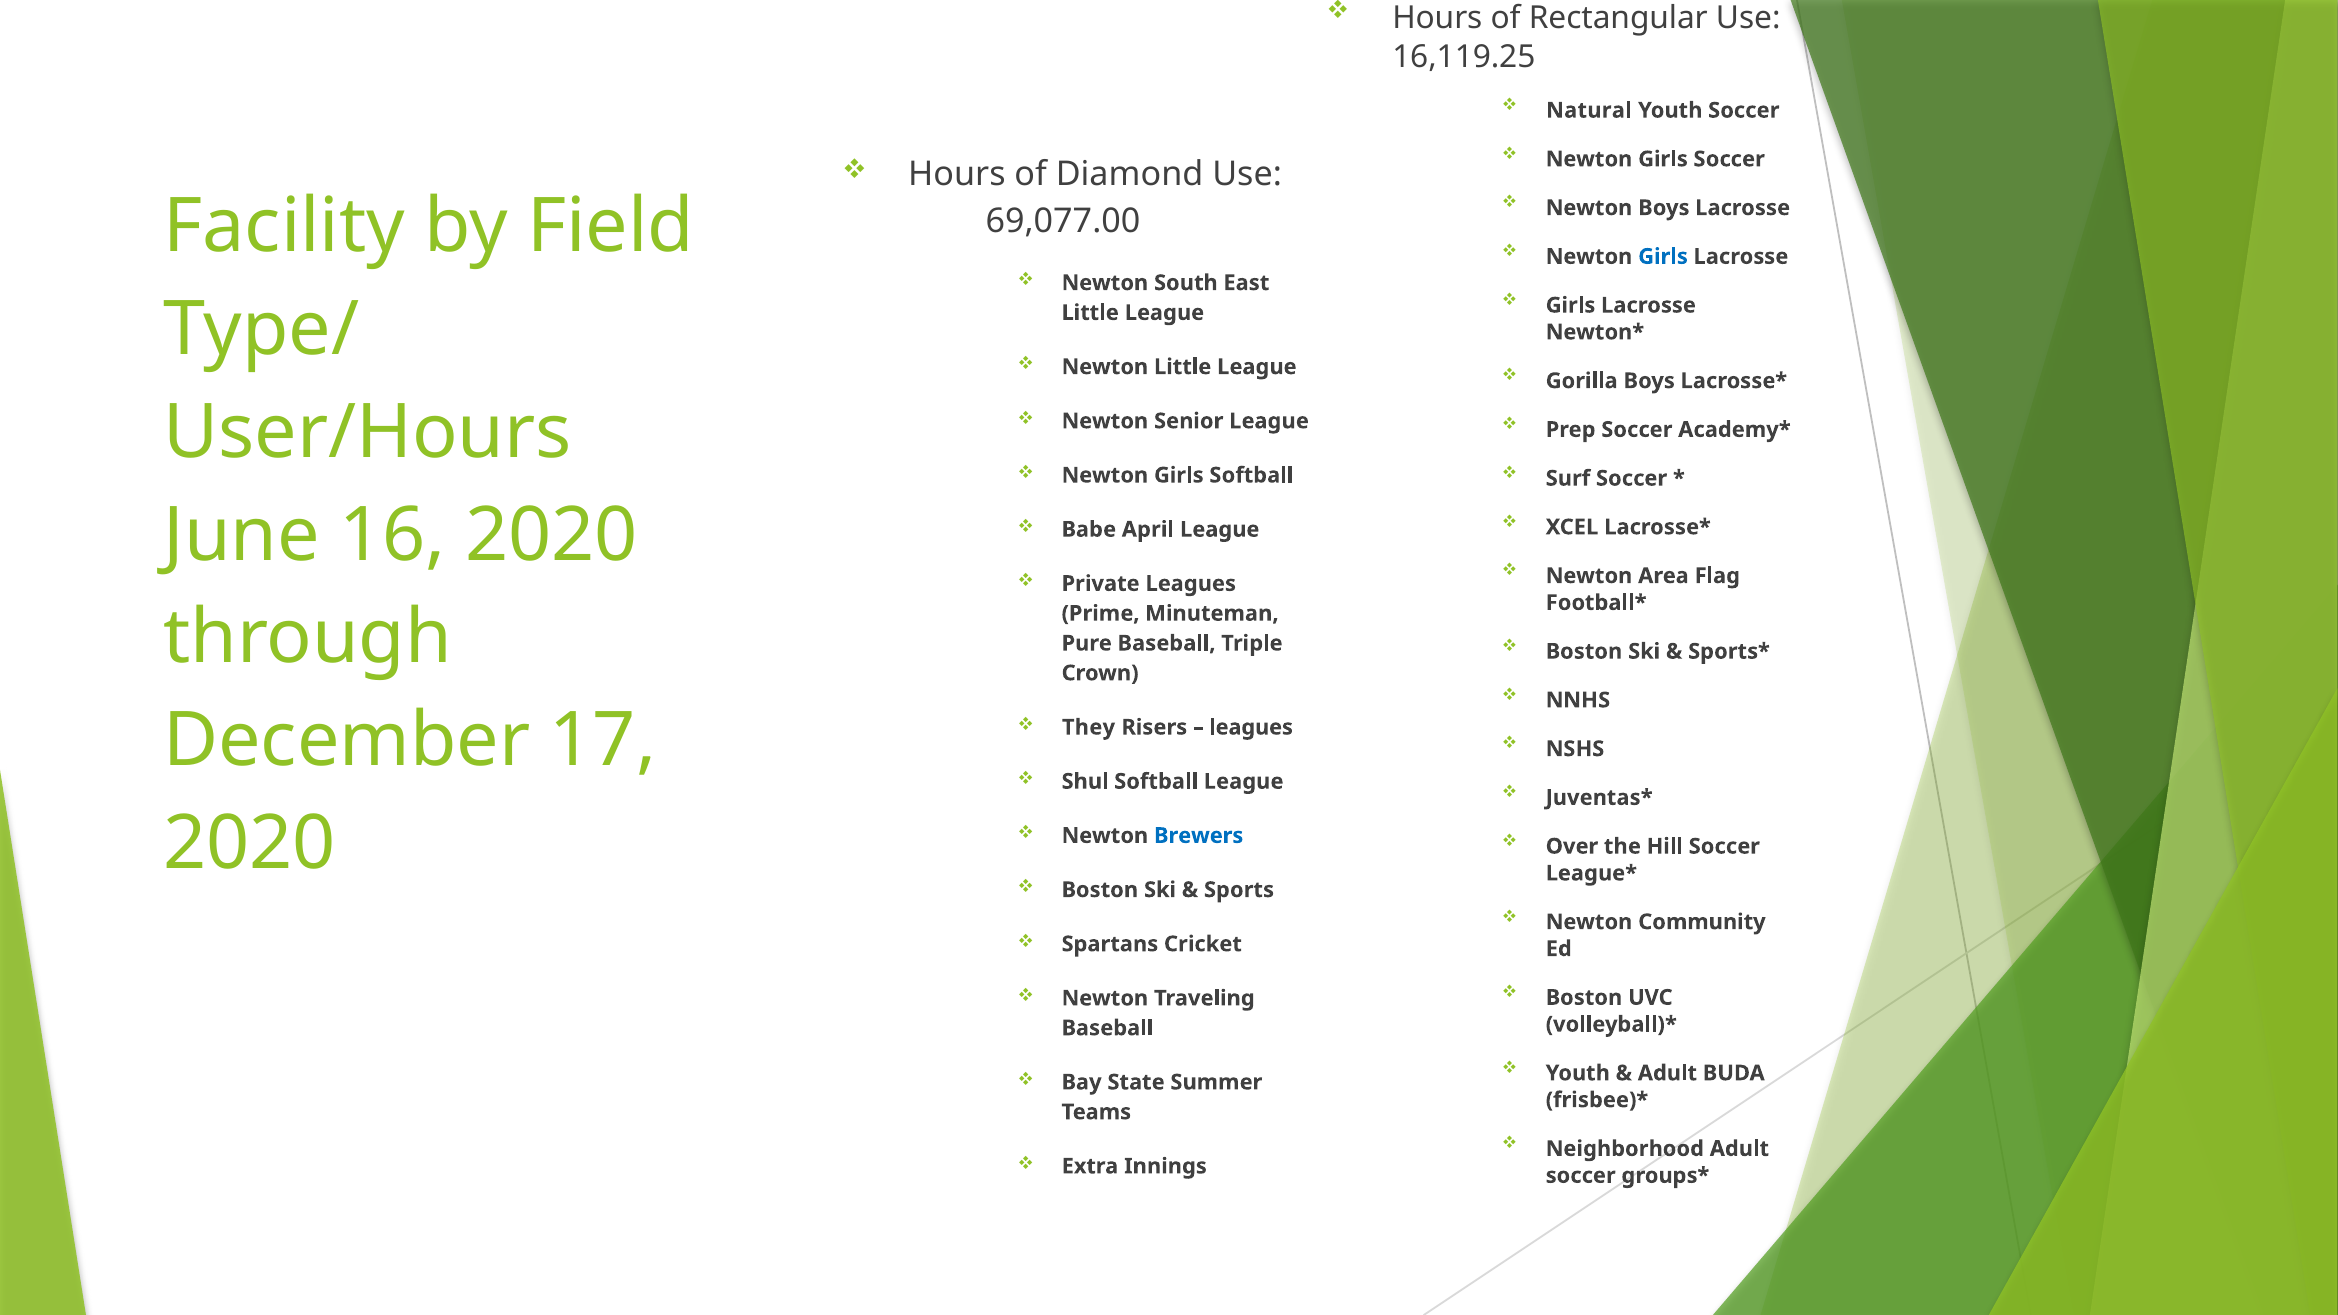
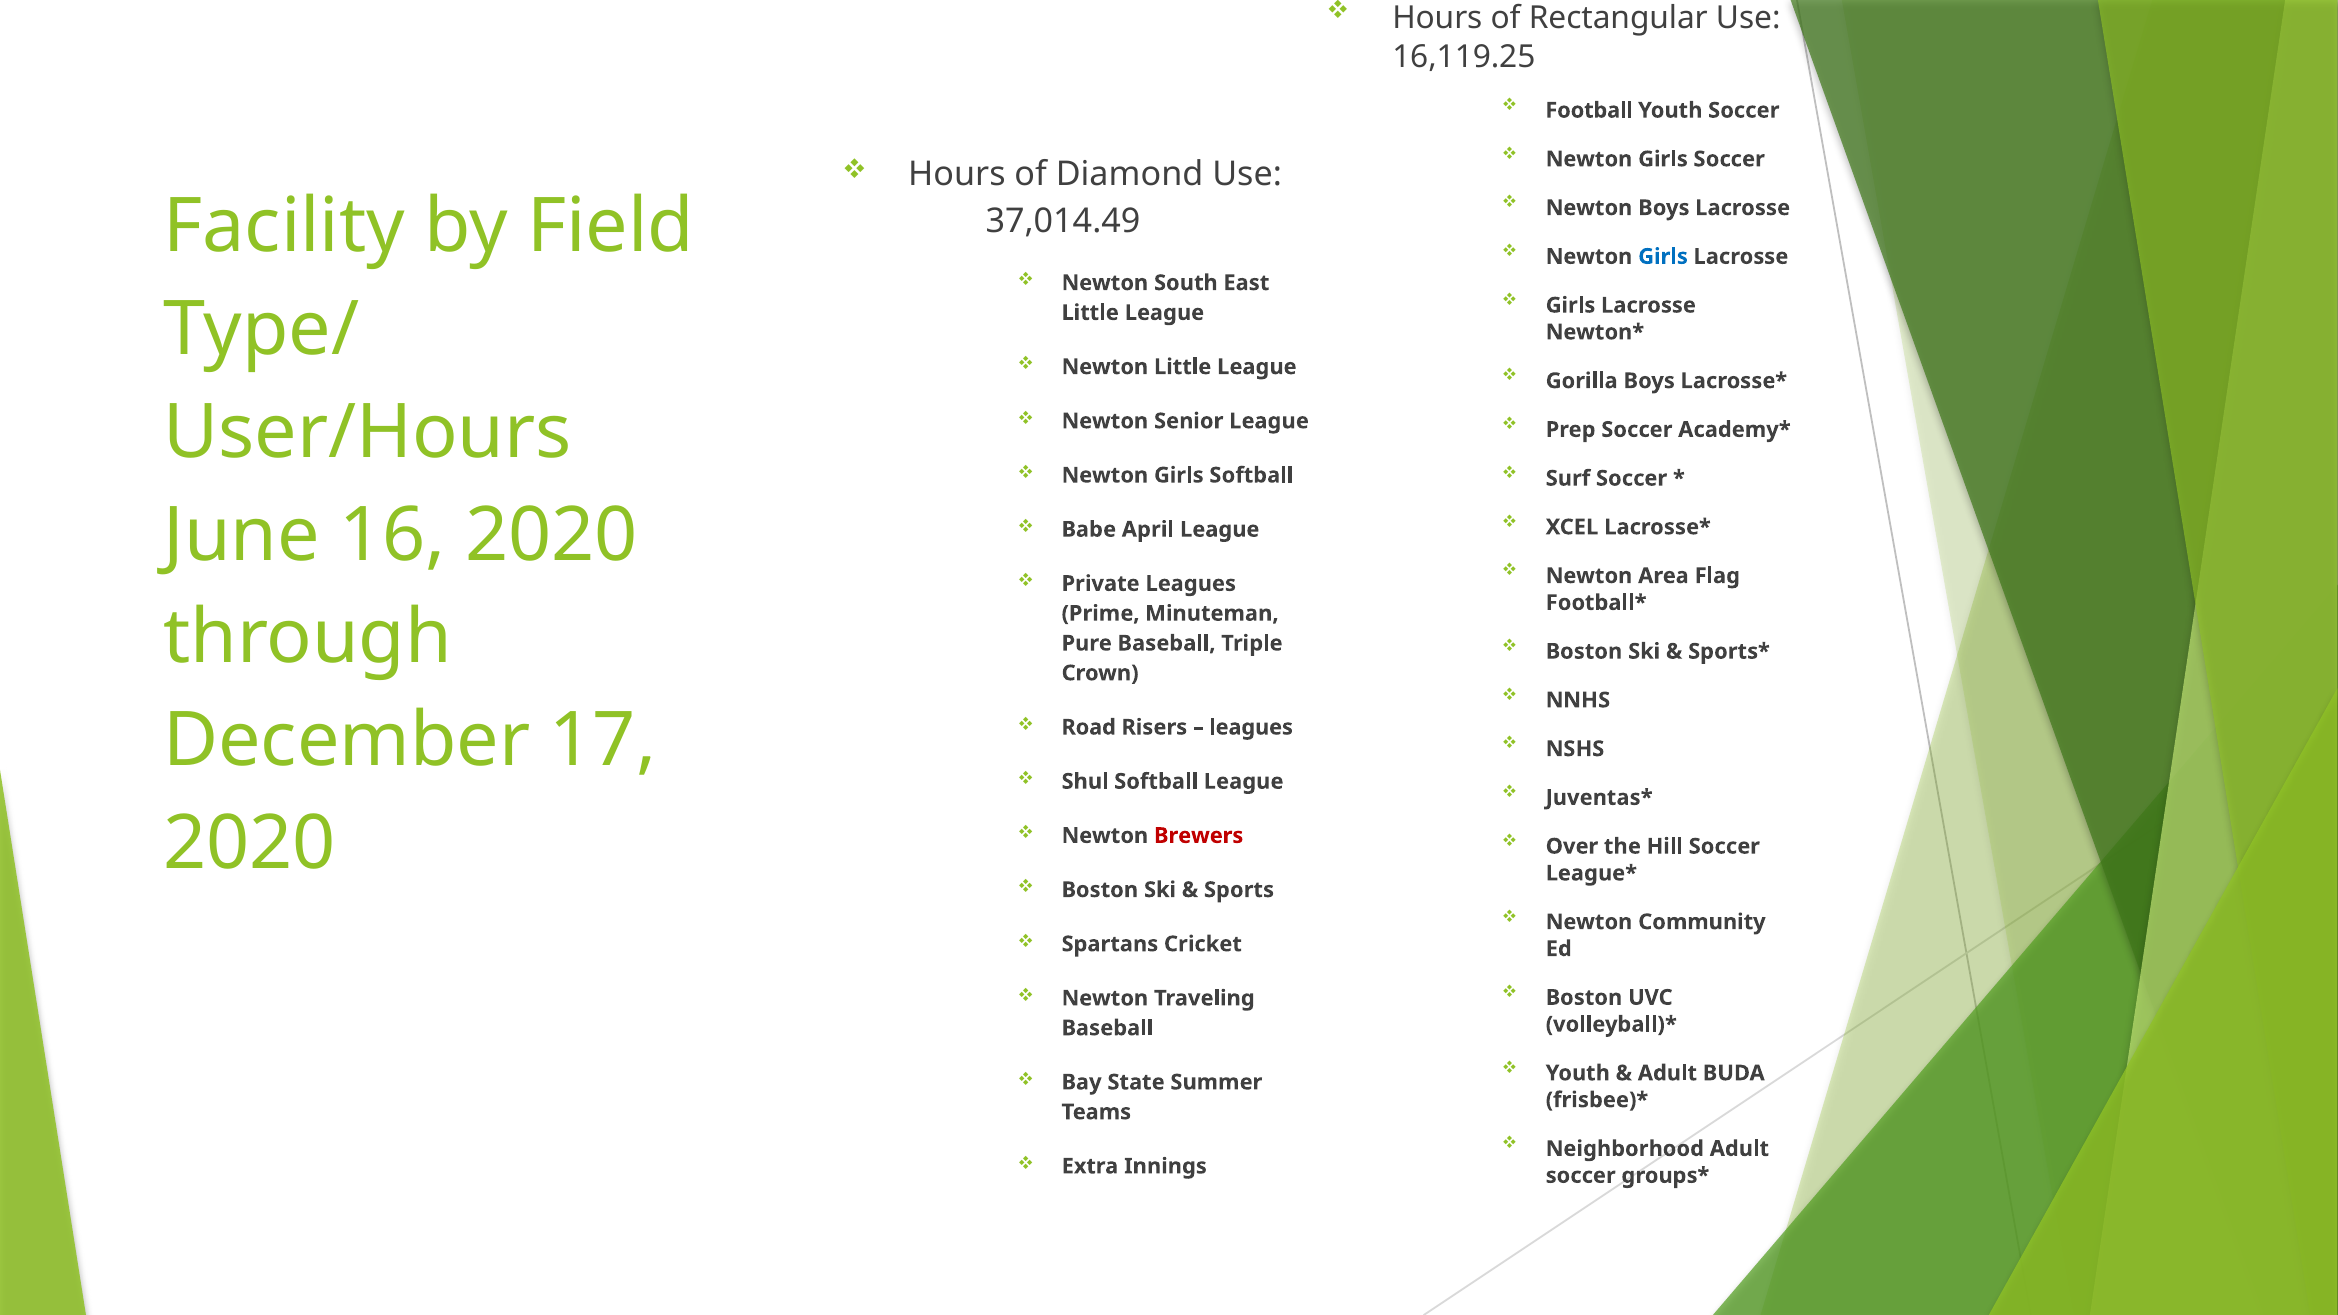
Natural: Natural -> Football
69,077.00: 69,077.00 -> 37,014.49
They: They -> Road
Brewers colour: blue -> red
